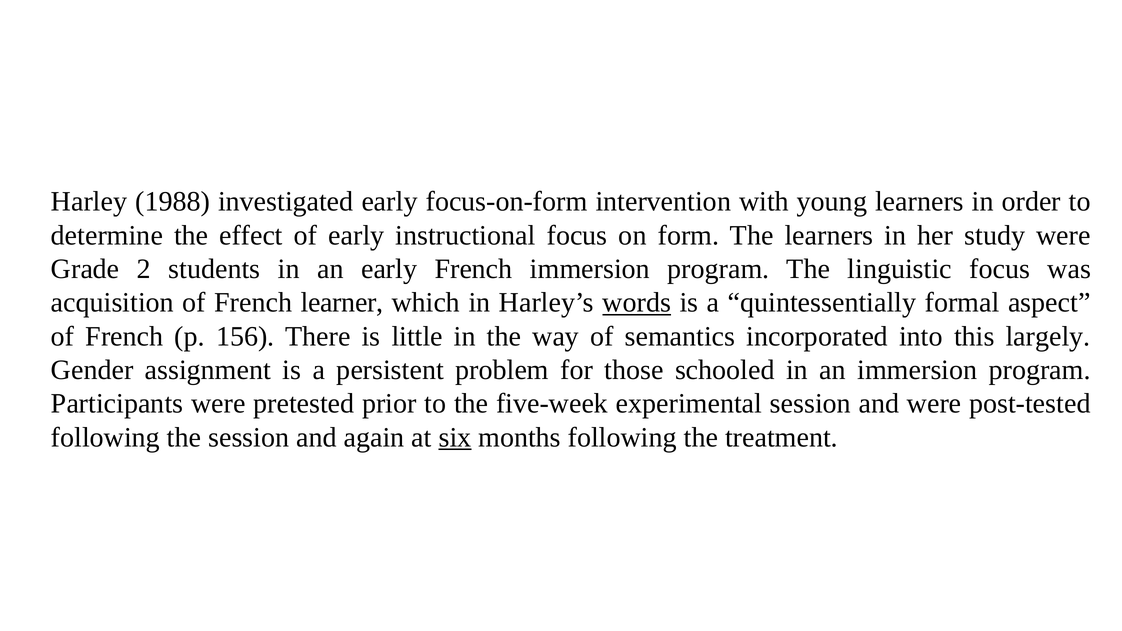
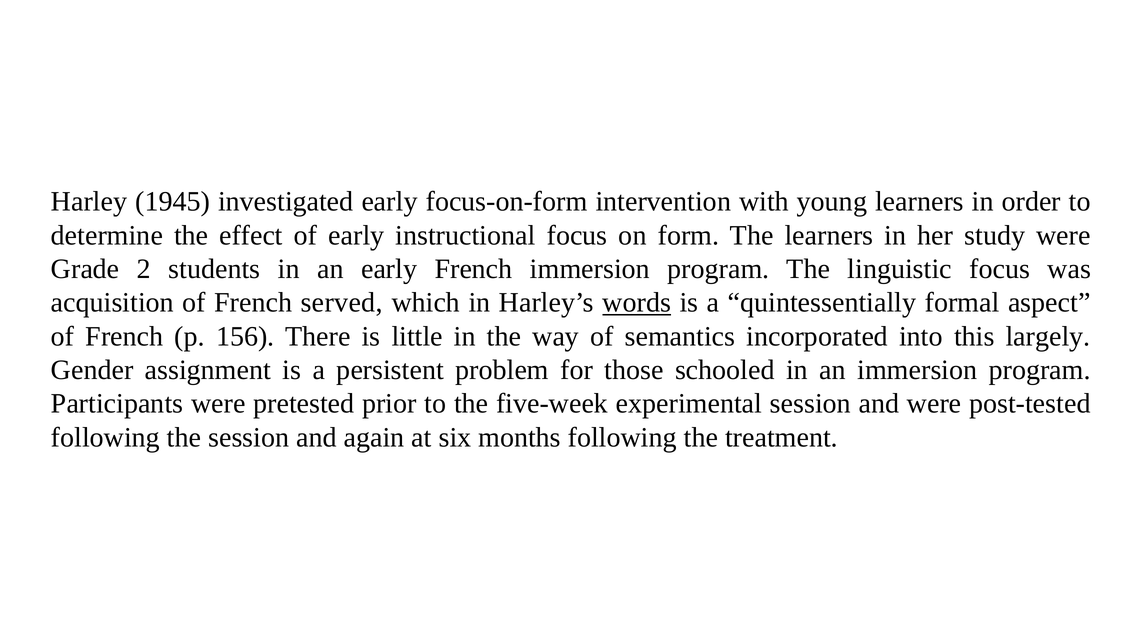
1988: 1988 -> 1945
learner: learner -> served
six underline: present -> none
